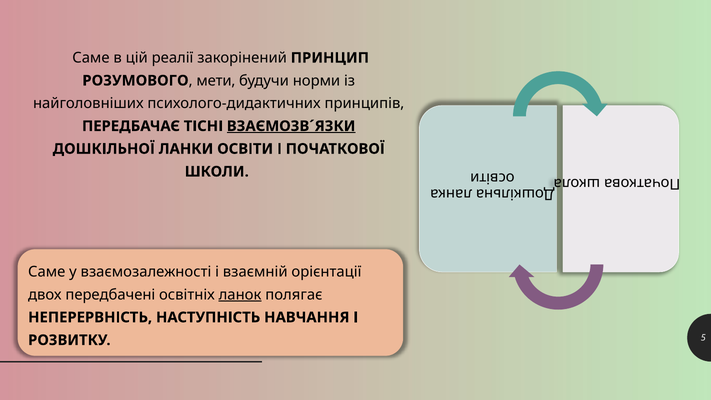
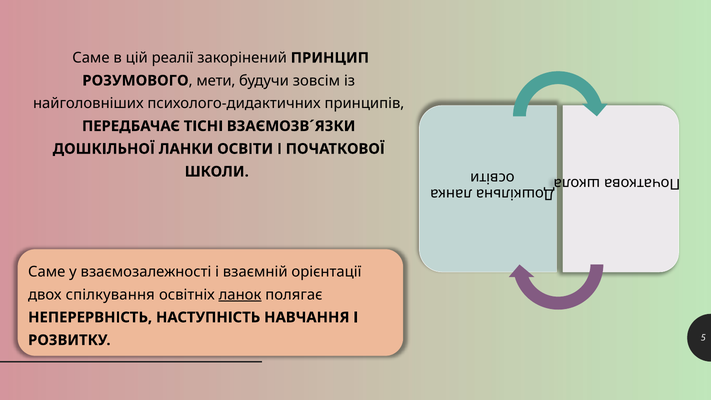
норми: норми -> зовсім
ВЗАЄМОЗВ´ЯЗКИ underline: present -> none
передбачені: передбачені -> спілкування
